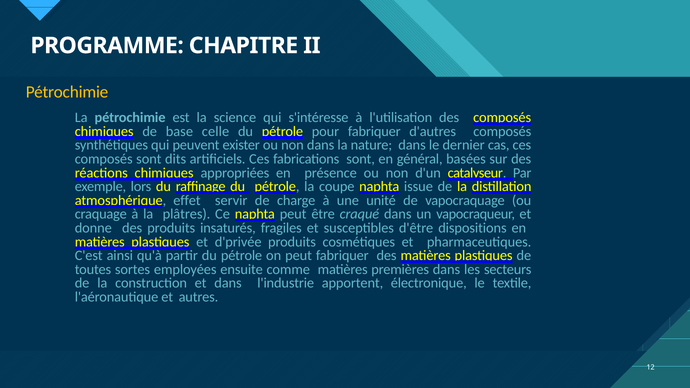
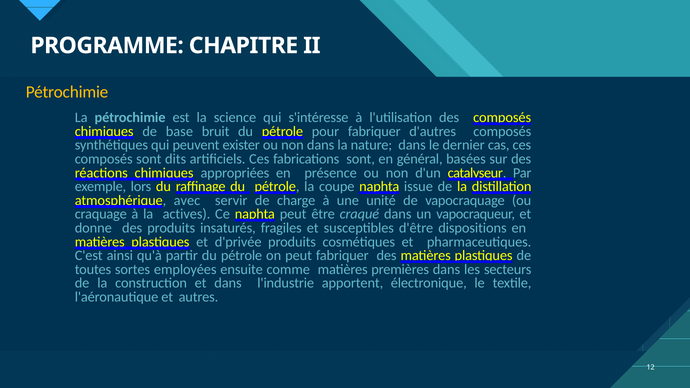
celle: celle -> bruit
effet: effet -> avec
plâtres: plâtres -> actives
